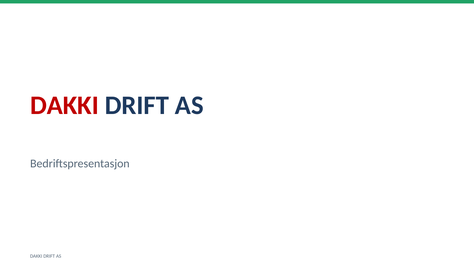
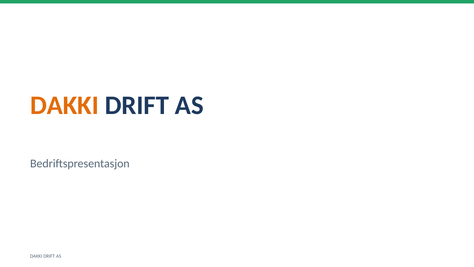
DAKKI at (64, 105) colour: red -> orange
